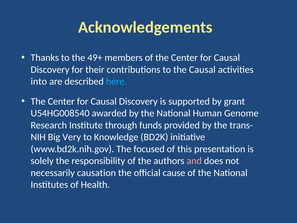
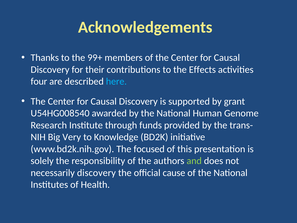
49+: 49+ -> 99+
the Causal: Causal -> Effects
into: into -> four
and colour: pink -> light green
necessarily causation: causation -> discovery
